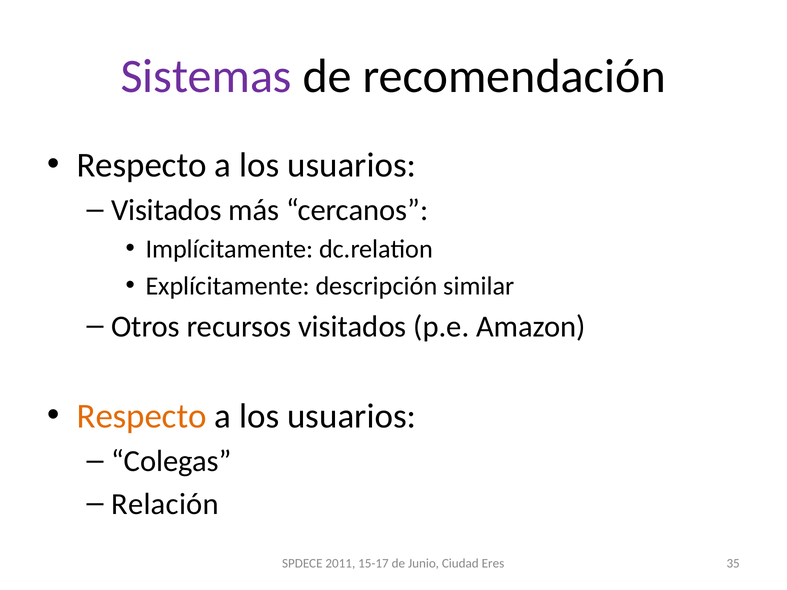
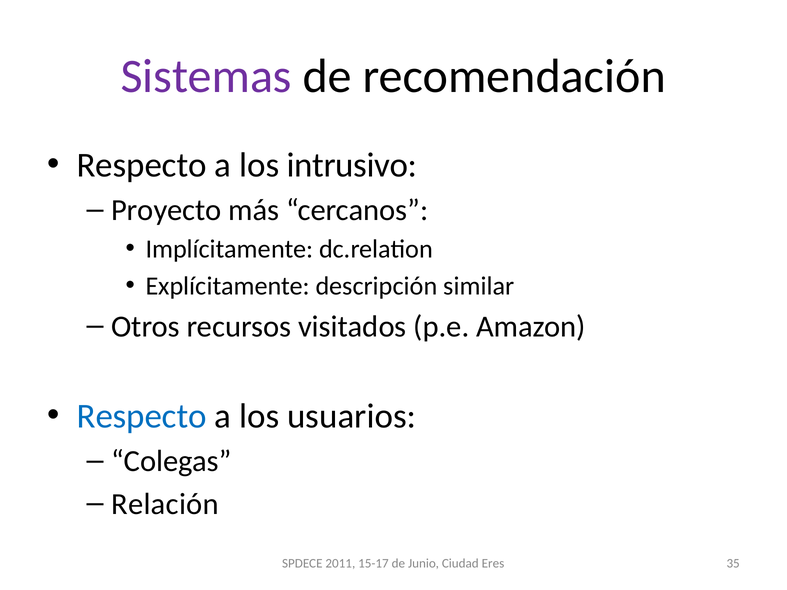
usuarios at (352, 165): usuarios -> intrusivo
Visitados at (166, 210): Visitados -> Proyecto
Respecto at (142, 416) colour: orange -> blue
